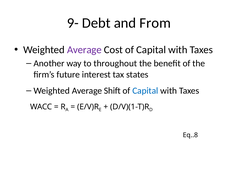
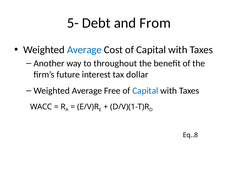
9-: 9- -> 5-
Average at (84, 50) colour: purple -> blue
states: states -> dollar
Shift: Shift -> Free
